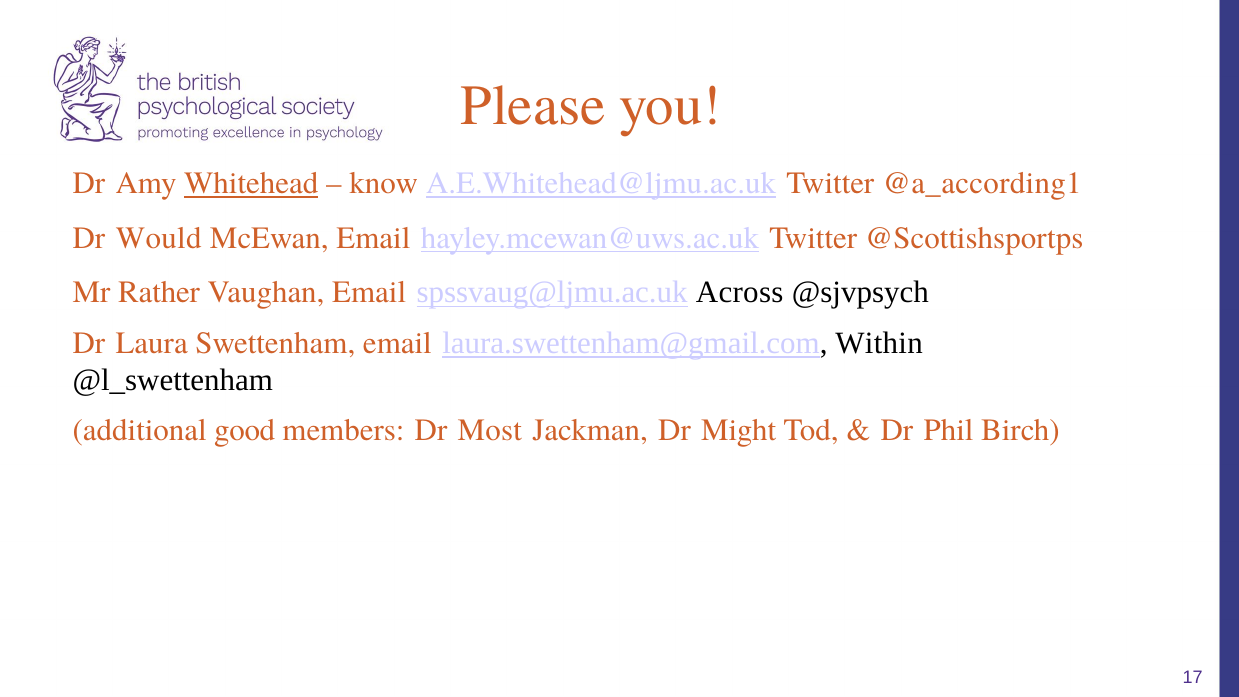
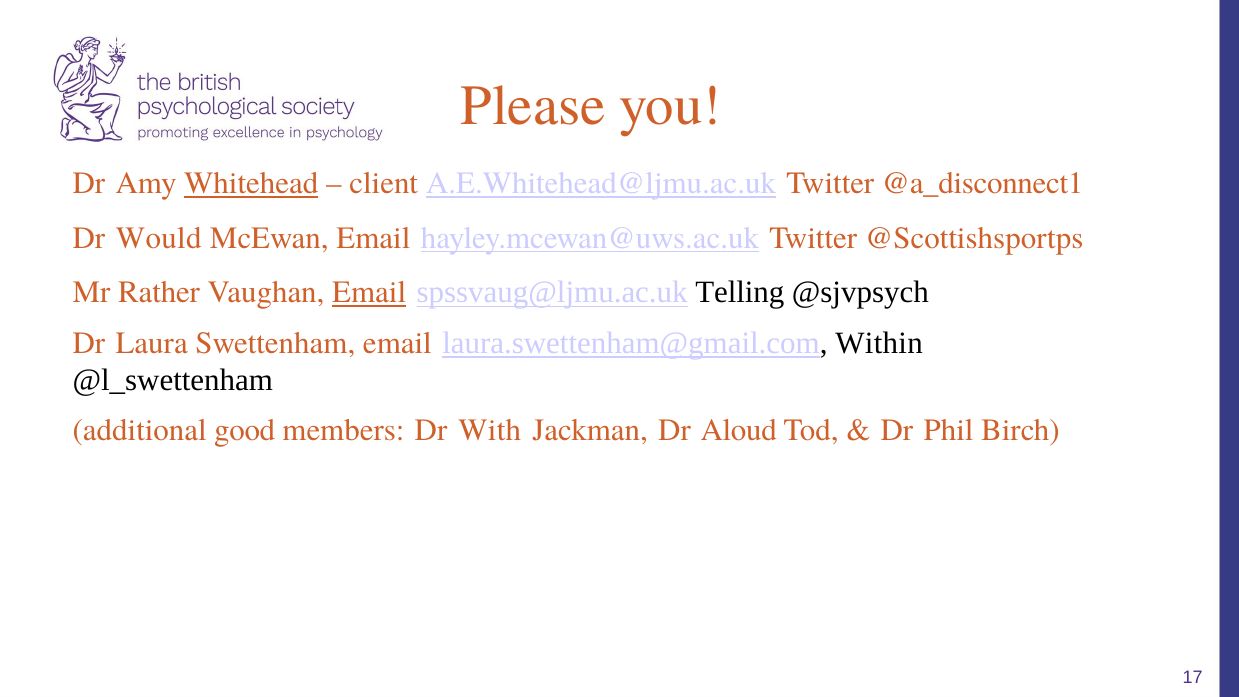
know: know -> client
@a_according1: @a_according1 -> @a_disconnect1
Email at (369, 293) underline: none -> present
Across: Across -> Telling
Most: Most -> With
Might: Might -> Aloud
